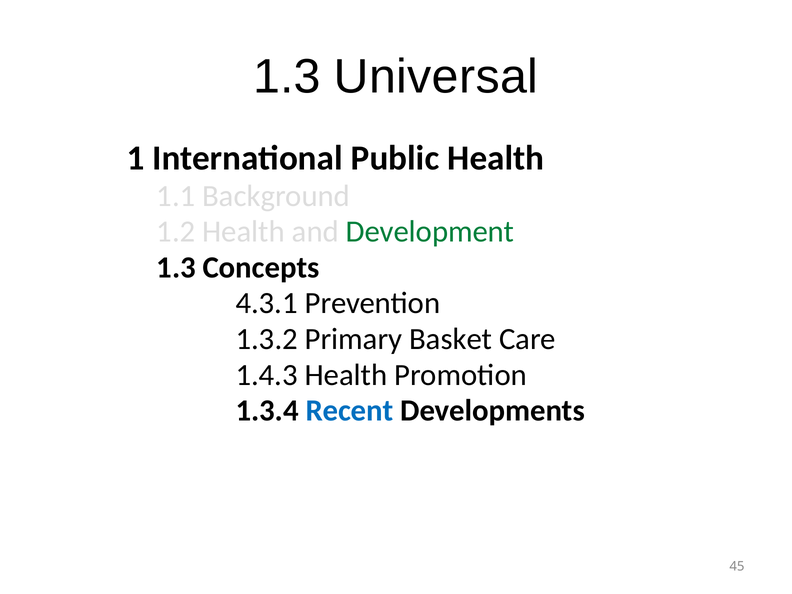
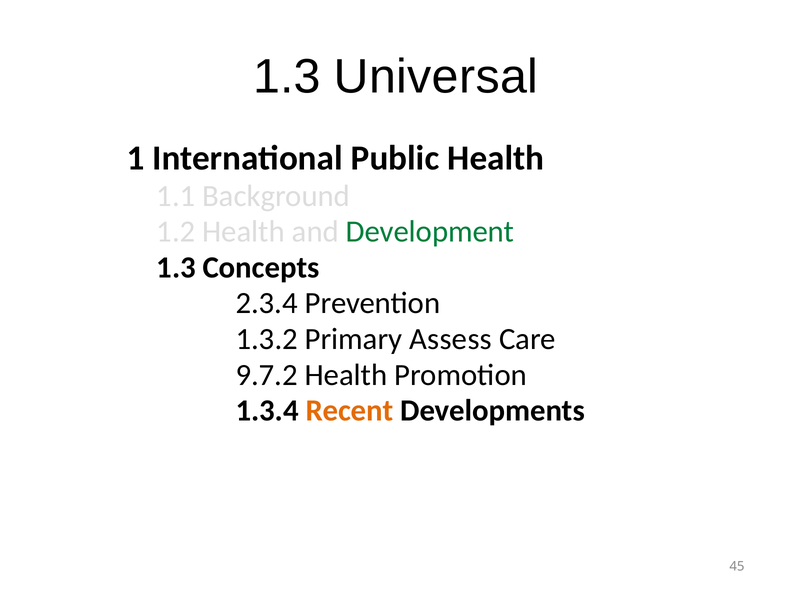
4.3.1: 4.3.1 -> 2.3.4
Basket: Basket -> Assess
1.4.3: 1.4.3 -> 9.7.2
Recent colour: blue -> orange
